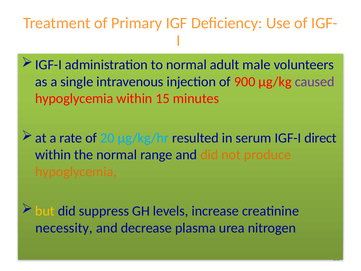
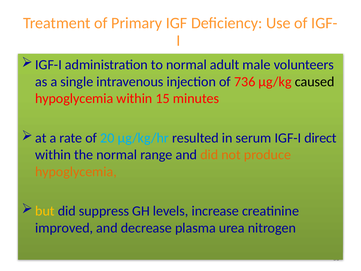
900: 900 -> 736
caused colour: purple -> black
necessity: necessity -> improved
